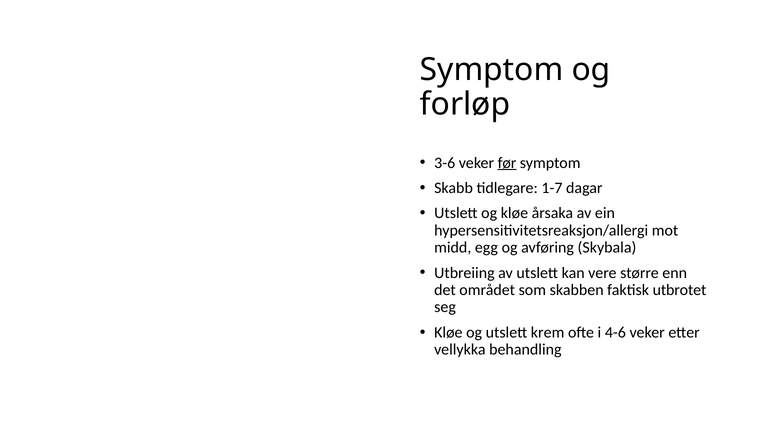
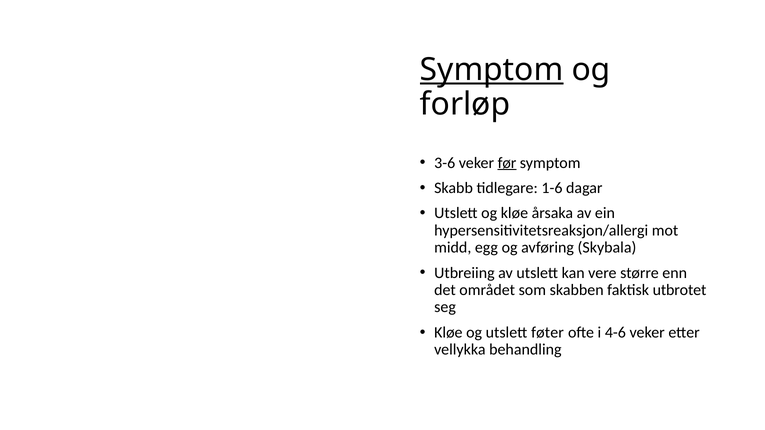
Symptom at (492, 70) underline: none -> present
1-7: 1-7 -> 1-6
krem: krem -> føter
